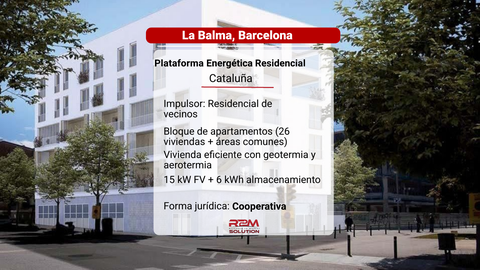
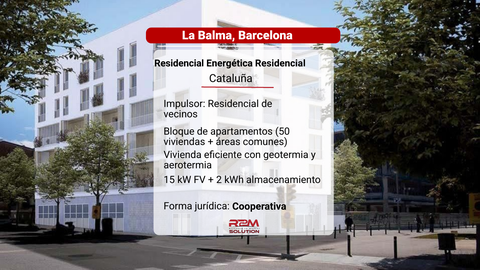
Plataforma at (179, 63): Plataforma -> Residencial
26: 26 -> 50
6: 6 -> 2
